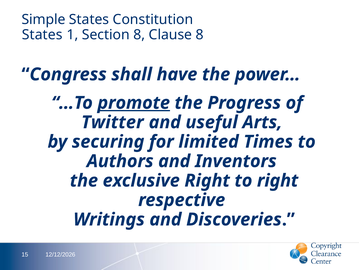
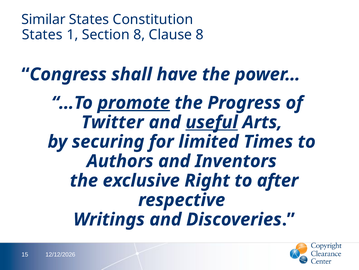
Simple: Simple -> Similar
useful underline: none -> present
to right: right -> after
